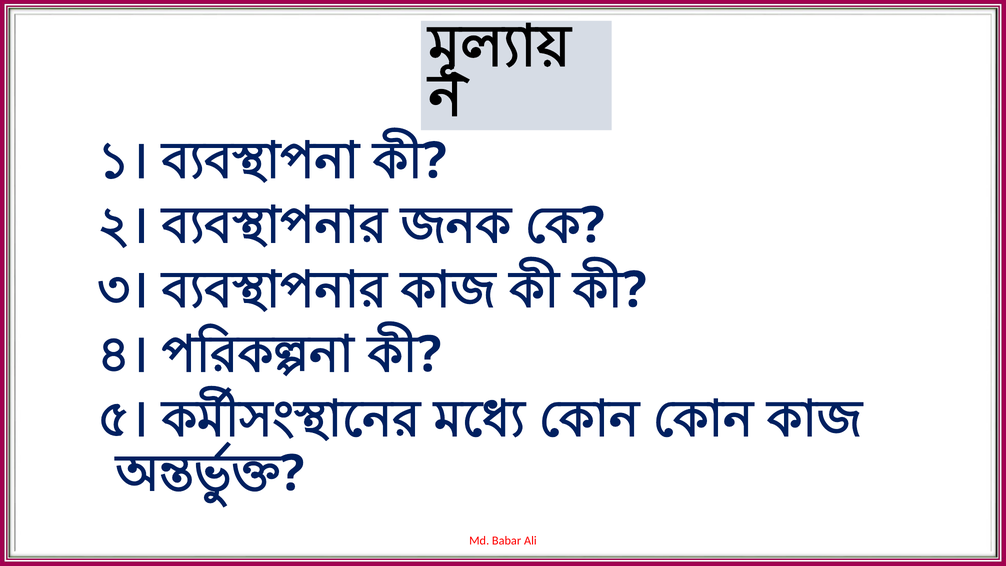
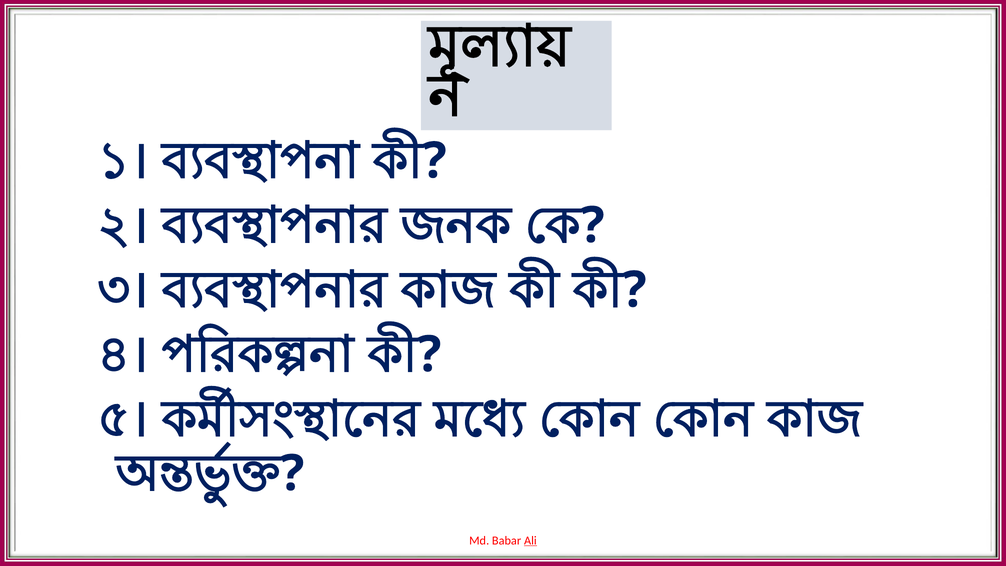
Ali underline: none -> present
